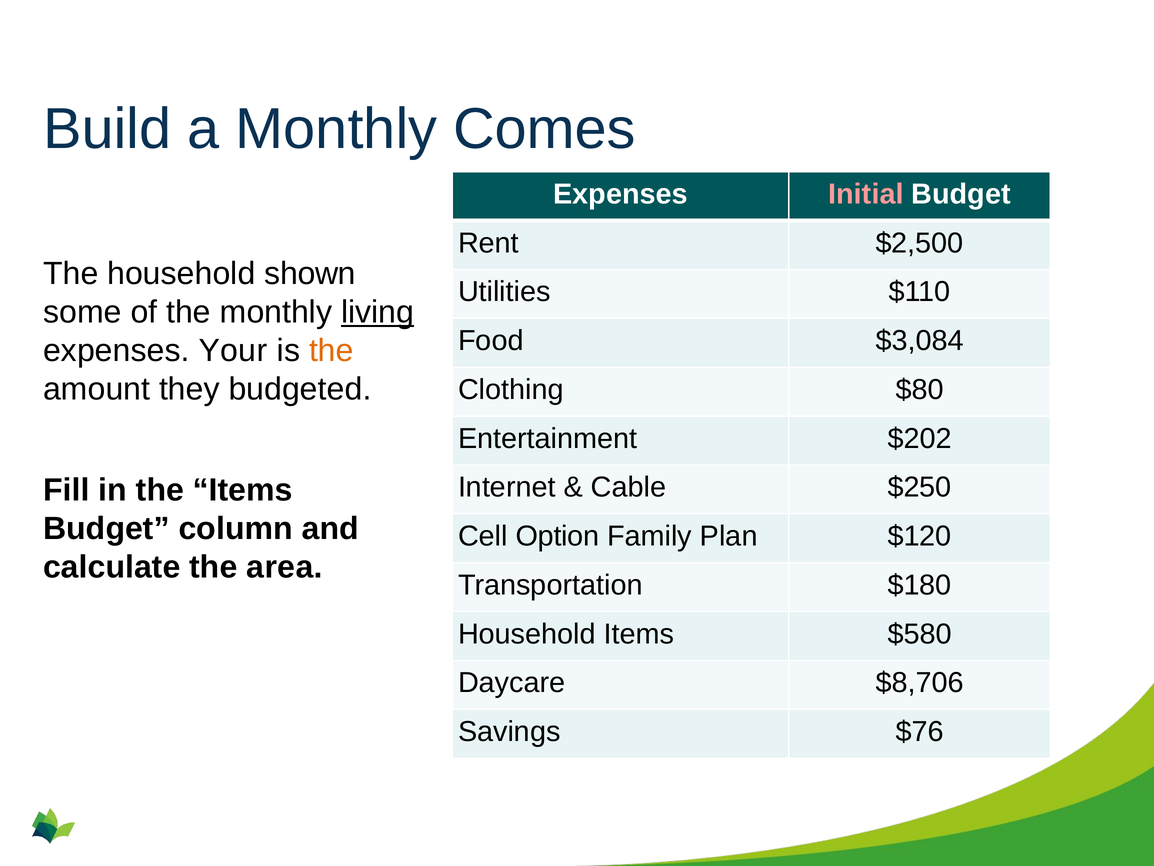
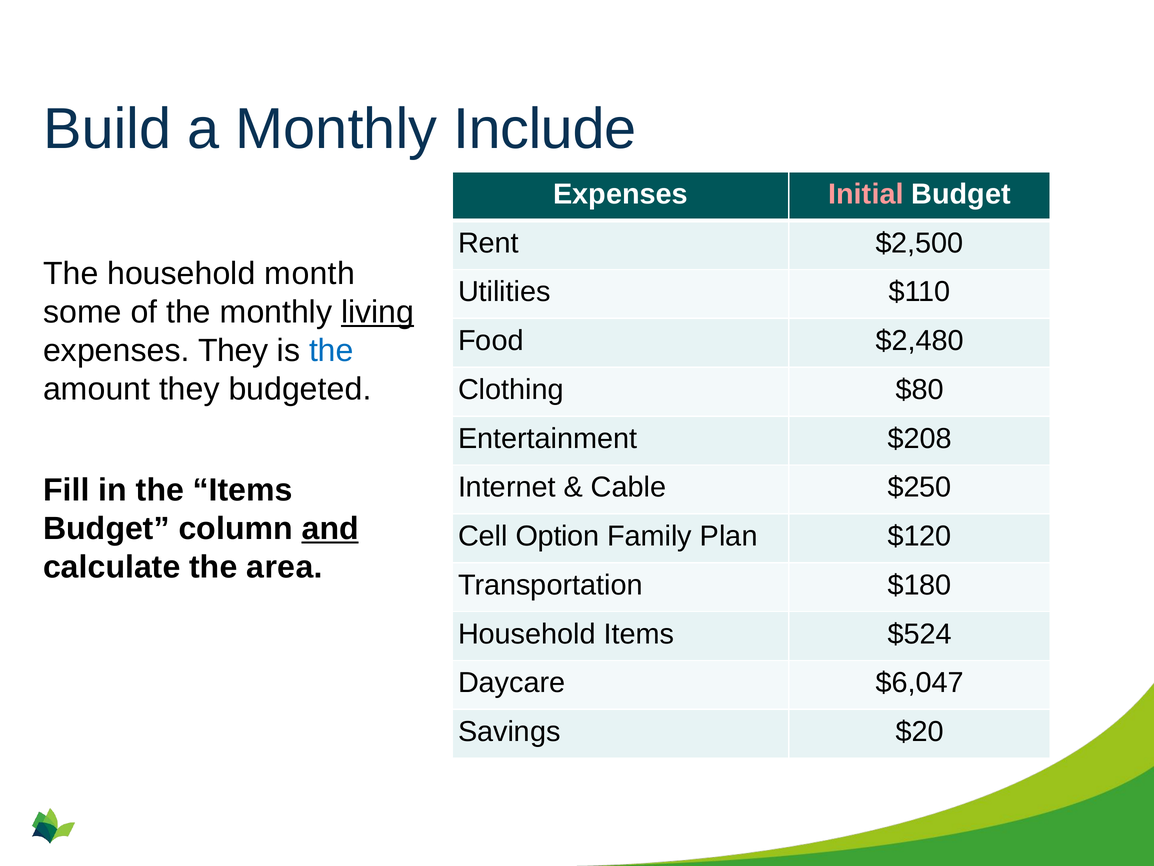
Comes: Comes -> Include
shown: shown -> month
$3,084: $3,084 -> $2,480
expenses Your: Your -> They
the at (331, 351) colour: orange -> blue
$202: $202 -> $208
and underline: none -> present
$580: $580 -> $524
$8,706: $8,706 -> $6,047
$76: $76 -> $20
